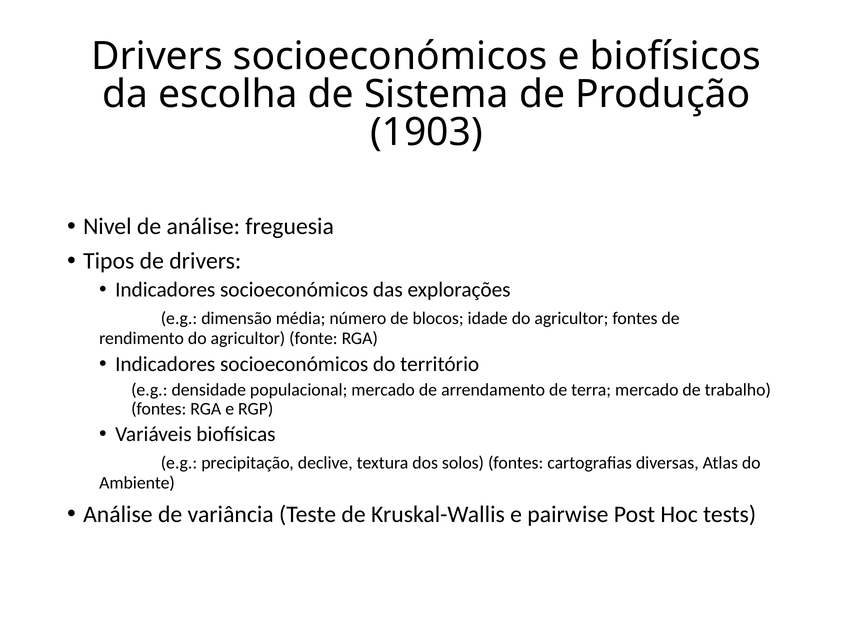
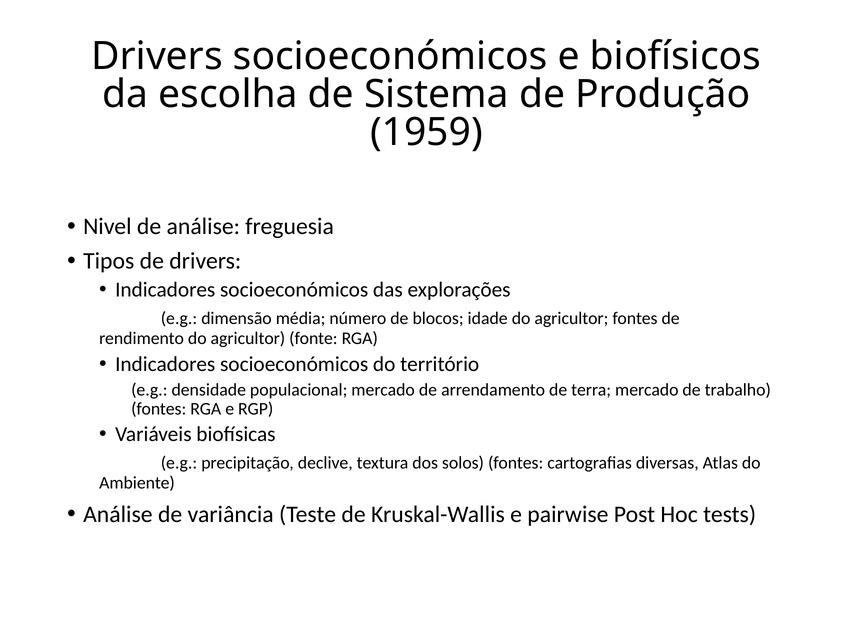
1903: 1903 -> 1959
